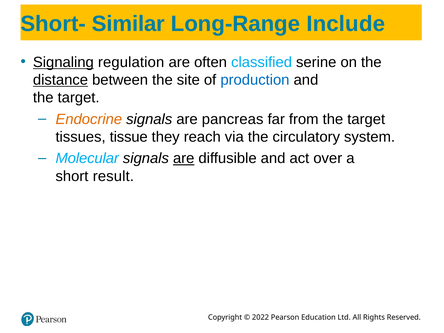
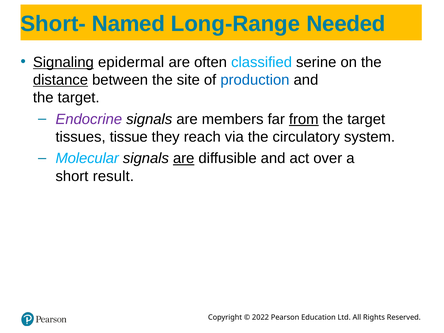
Similar: Similar -> Named
Include: Include -> Needed
regulation: regulation -> epidermal
Endocrine colour: orange -> purple
pancreas: pancreas -> members
from underline: none -> present
